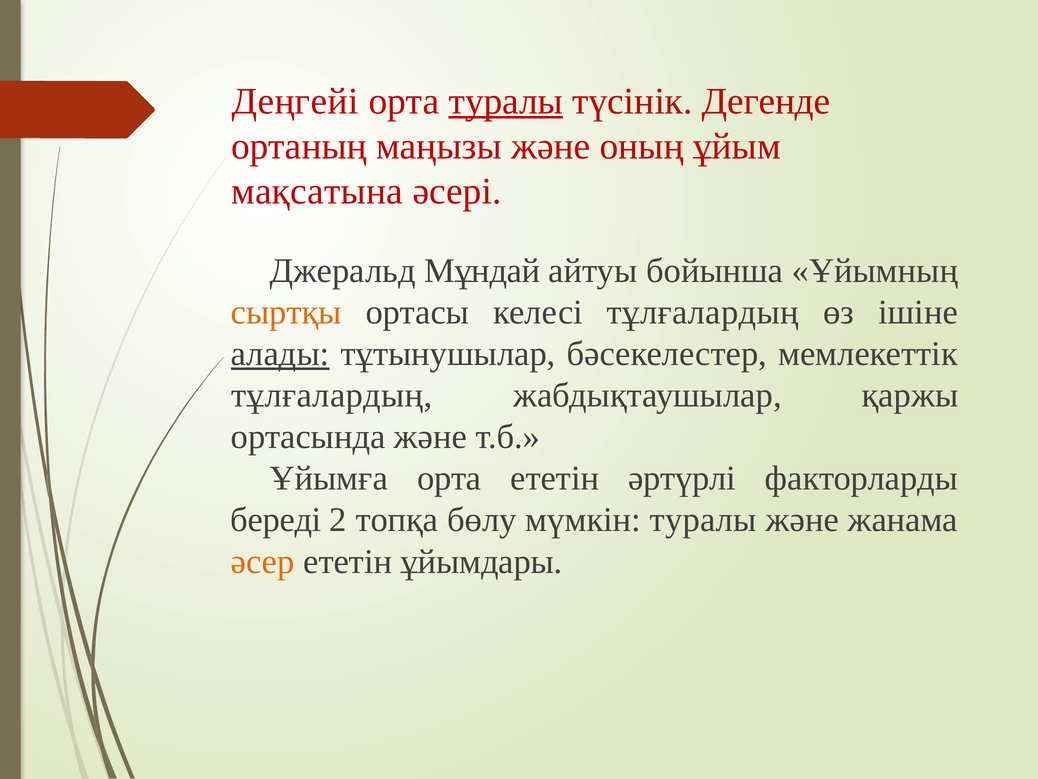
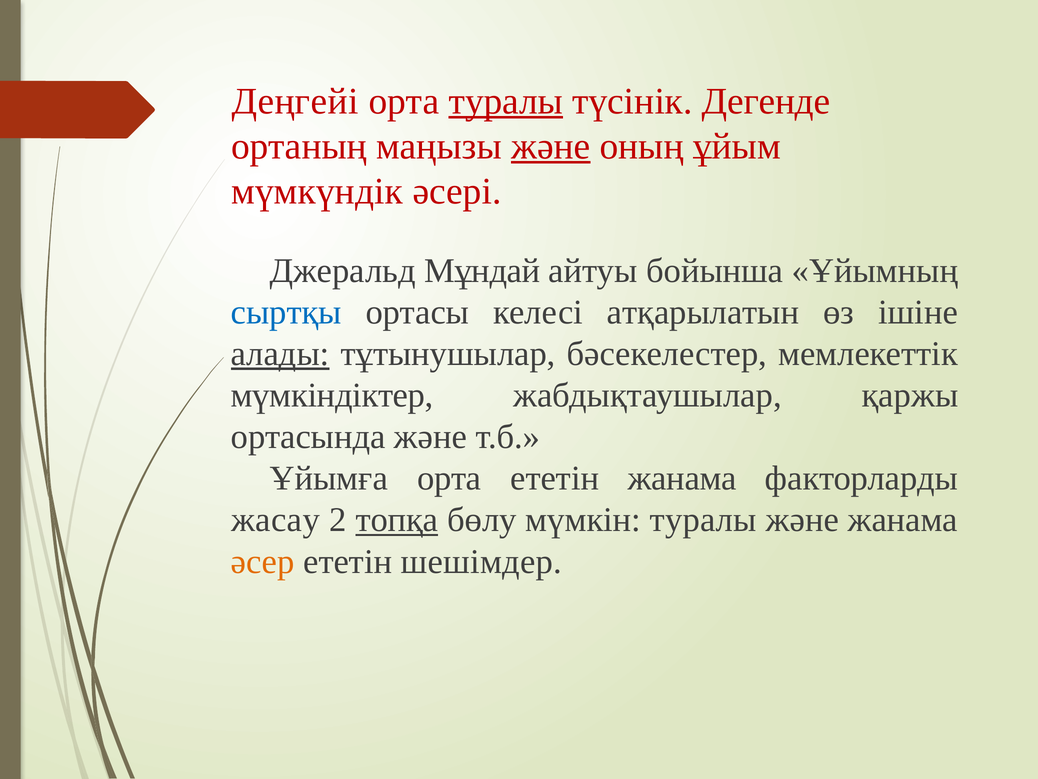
және at (551, 146) underline: none -> present
мақсатына: мақсатына -> мүмкүндік
сыртқы colour: orange -> blue
келесі тұлғалардың: тұлғалардың -> атқарылатын
тұлғалардың at (332, 395): тұлғалардың -> мүмкіндіктер
ететін әртүрлі: әртүрлі -> жанама
береді: береді -> жасау
топқа underline: none -> present
ұйымдары: ұйымдары -> шешімдер
